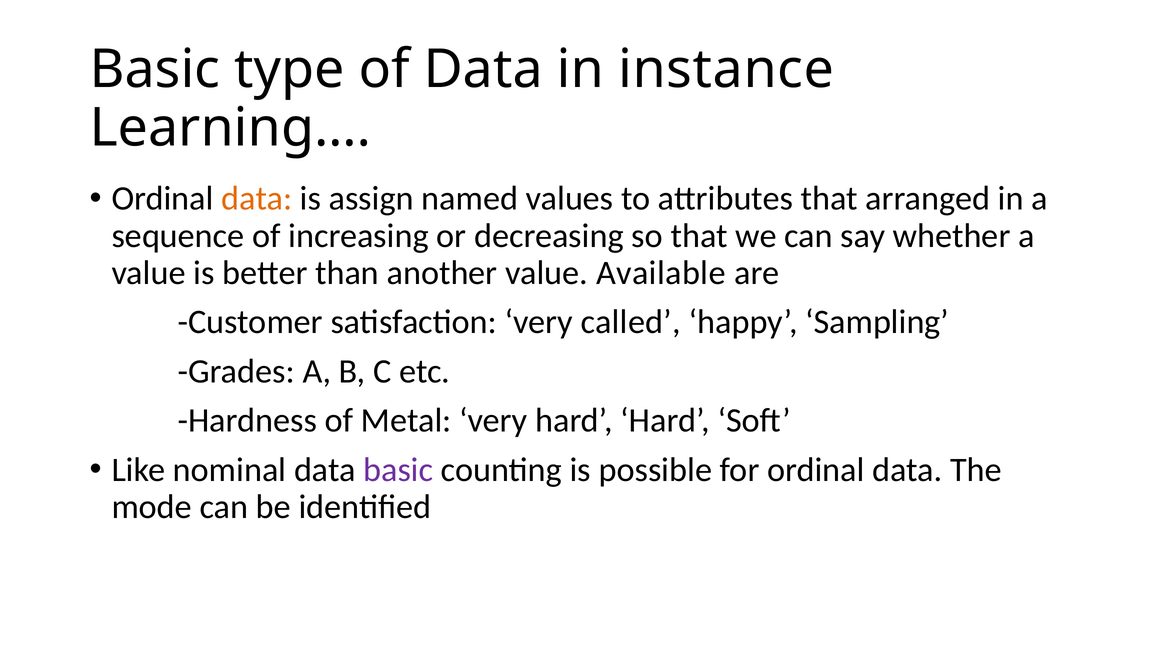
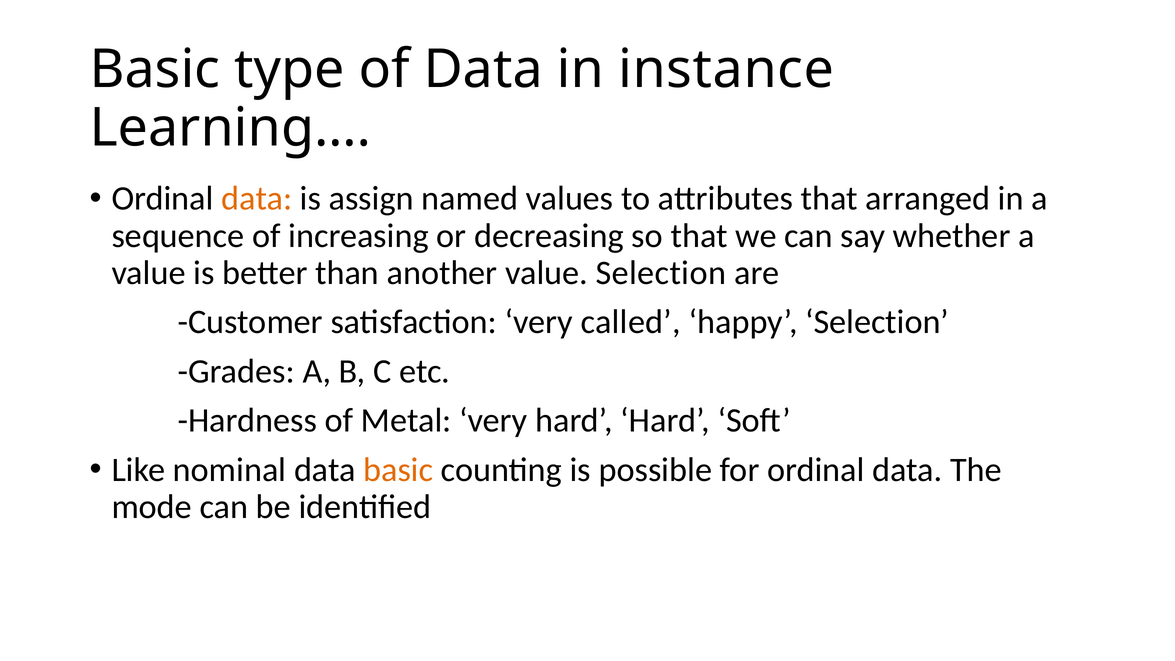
value Available: Available -> Selection
happy Sampling: Sampling -> Selection
basic at (398, 470) colour: purple -> orange
